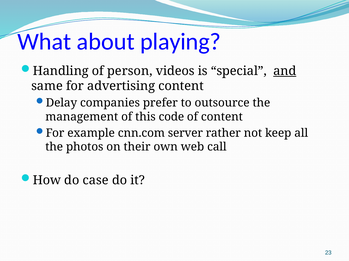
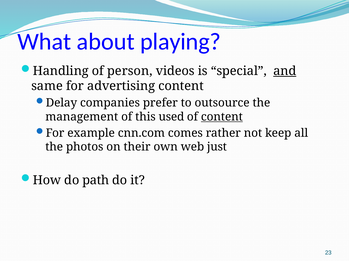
code: code -> used
content at (222, 117) underline: none -> present
server: server -> comes
call: call -> just
case: case -> path
